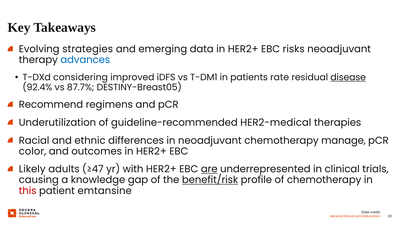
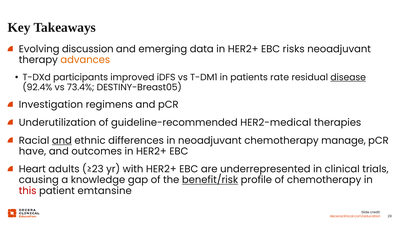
strategies: strategies -> discussion
advances colour: blue -> orange
considering: considering -> participants
87.7%: 87.7% -> 73.4%
Recommend: Recommend -> Investigation
and at (62, 140) underline: none -> present
color: color -> have
Likely: Likely -> Heart
≥47: ≥47 -> ≥23
are underline: present -> none
